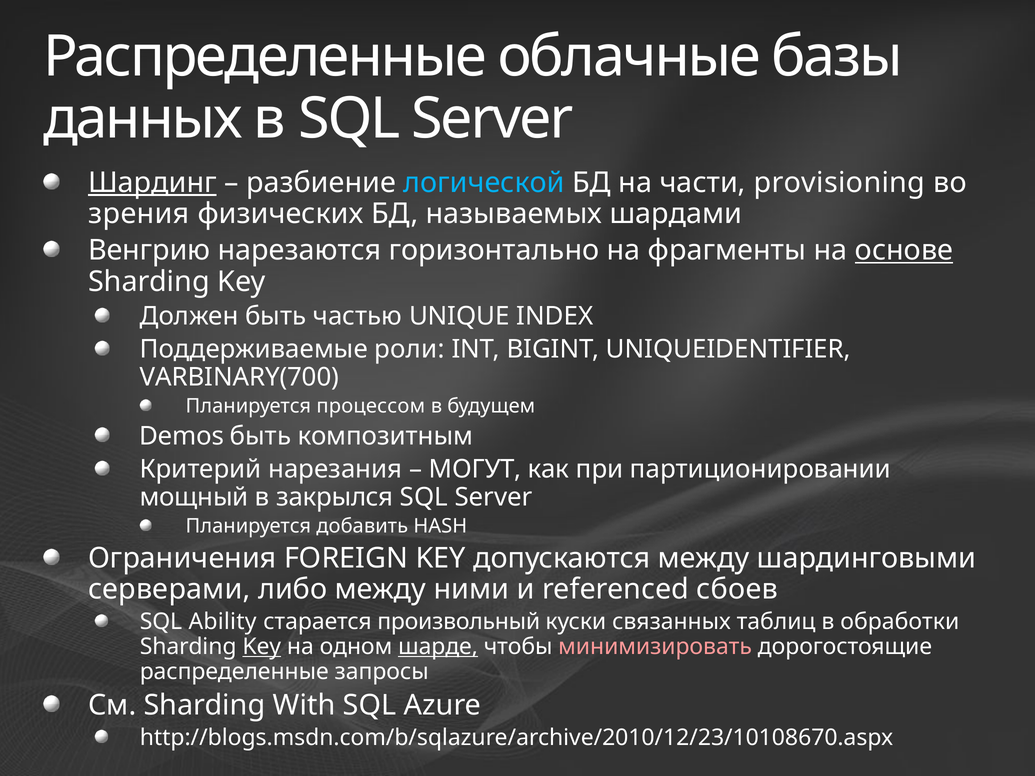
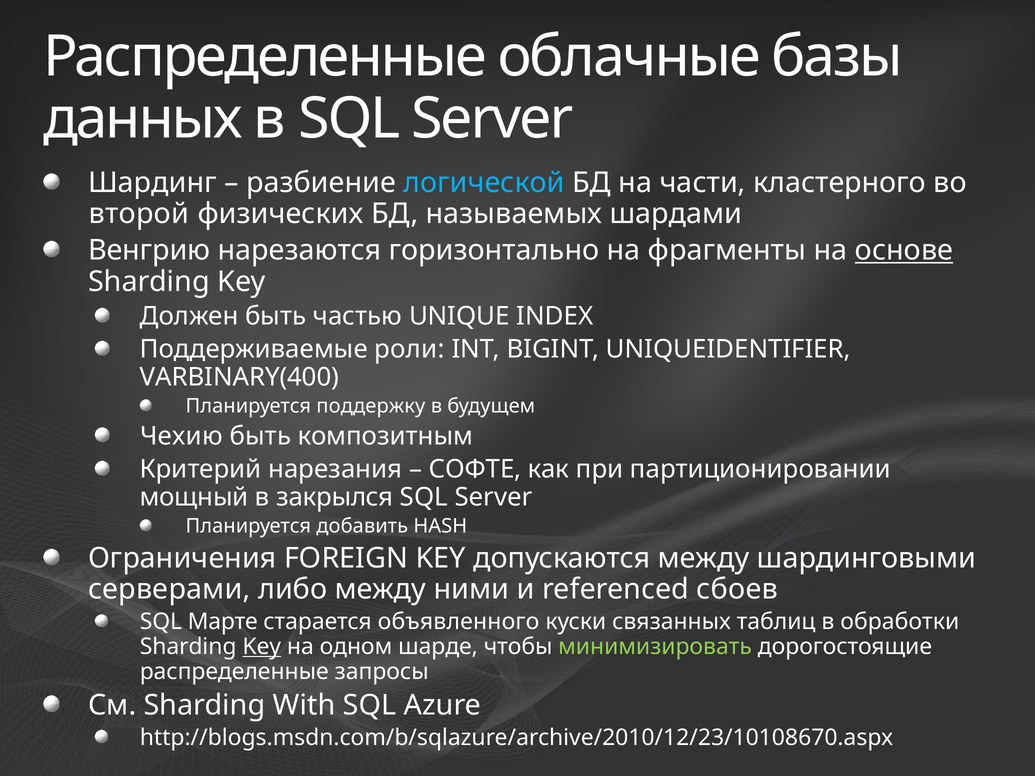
Шардинг underline: present -> none
provisioning: provisioning -> кластерного
зрения: зрения -> второй
VARBINARY(700: VARBINARY(700 -> VARBINARY(400
процессом: процессом -> поддержку
Demos: Demos -> Чехию
МОГУТ: МОГУТ -> СОФТЕ
Ability: Ability -> Марте
произвольный: произвольный -> объявленного
шарде underline: present -> none
минимизировать colour: pink -> light green
